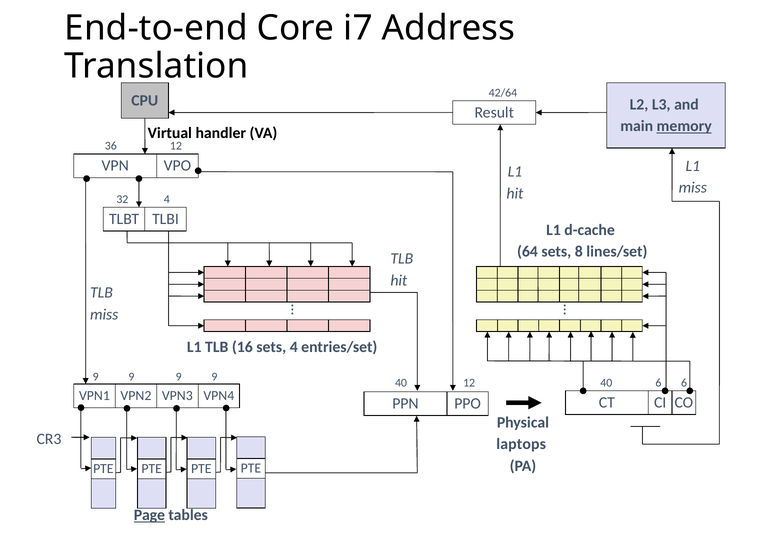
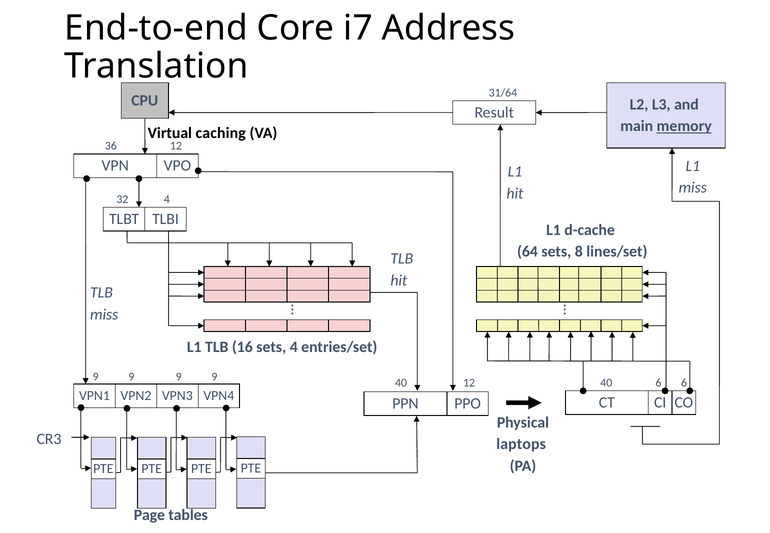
42/64: 42/64 -> 31/64
handler: handler -> caching
Page underline: present -> none
